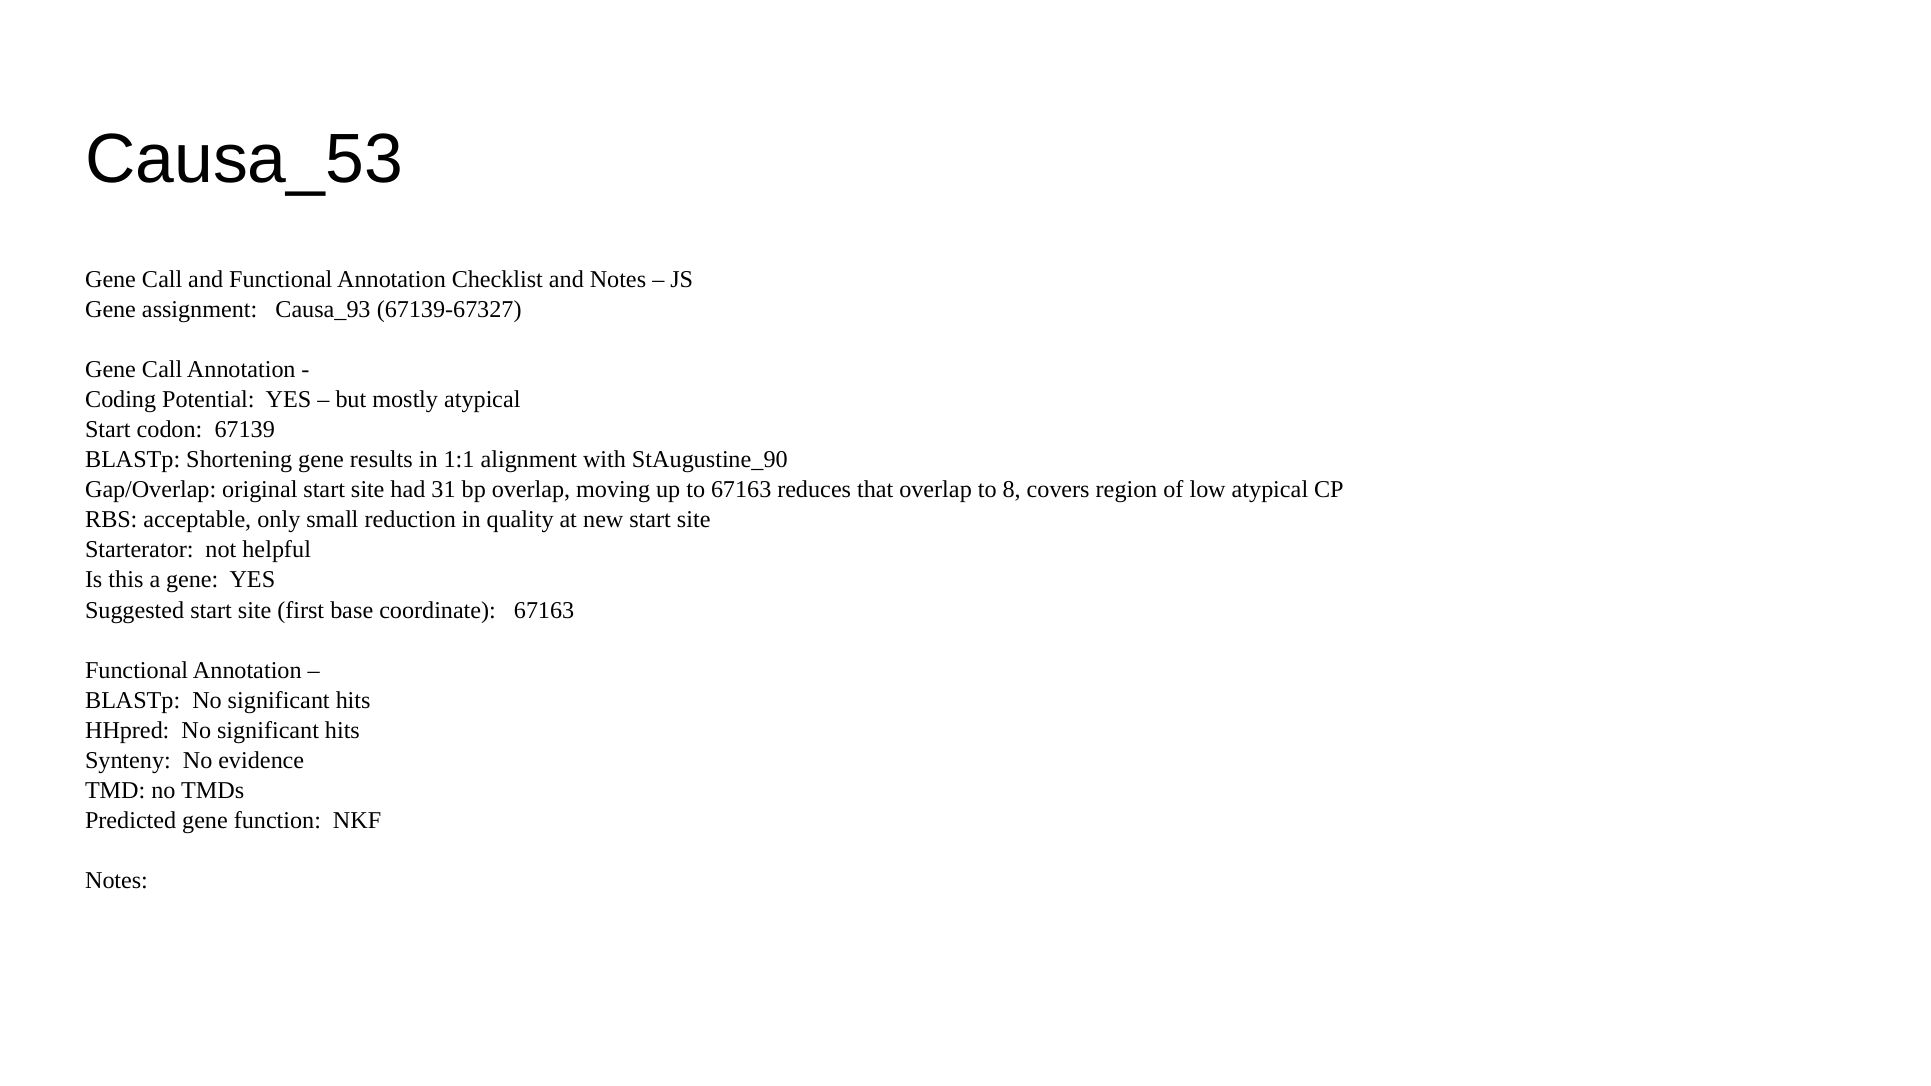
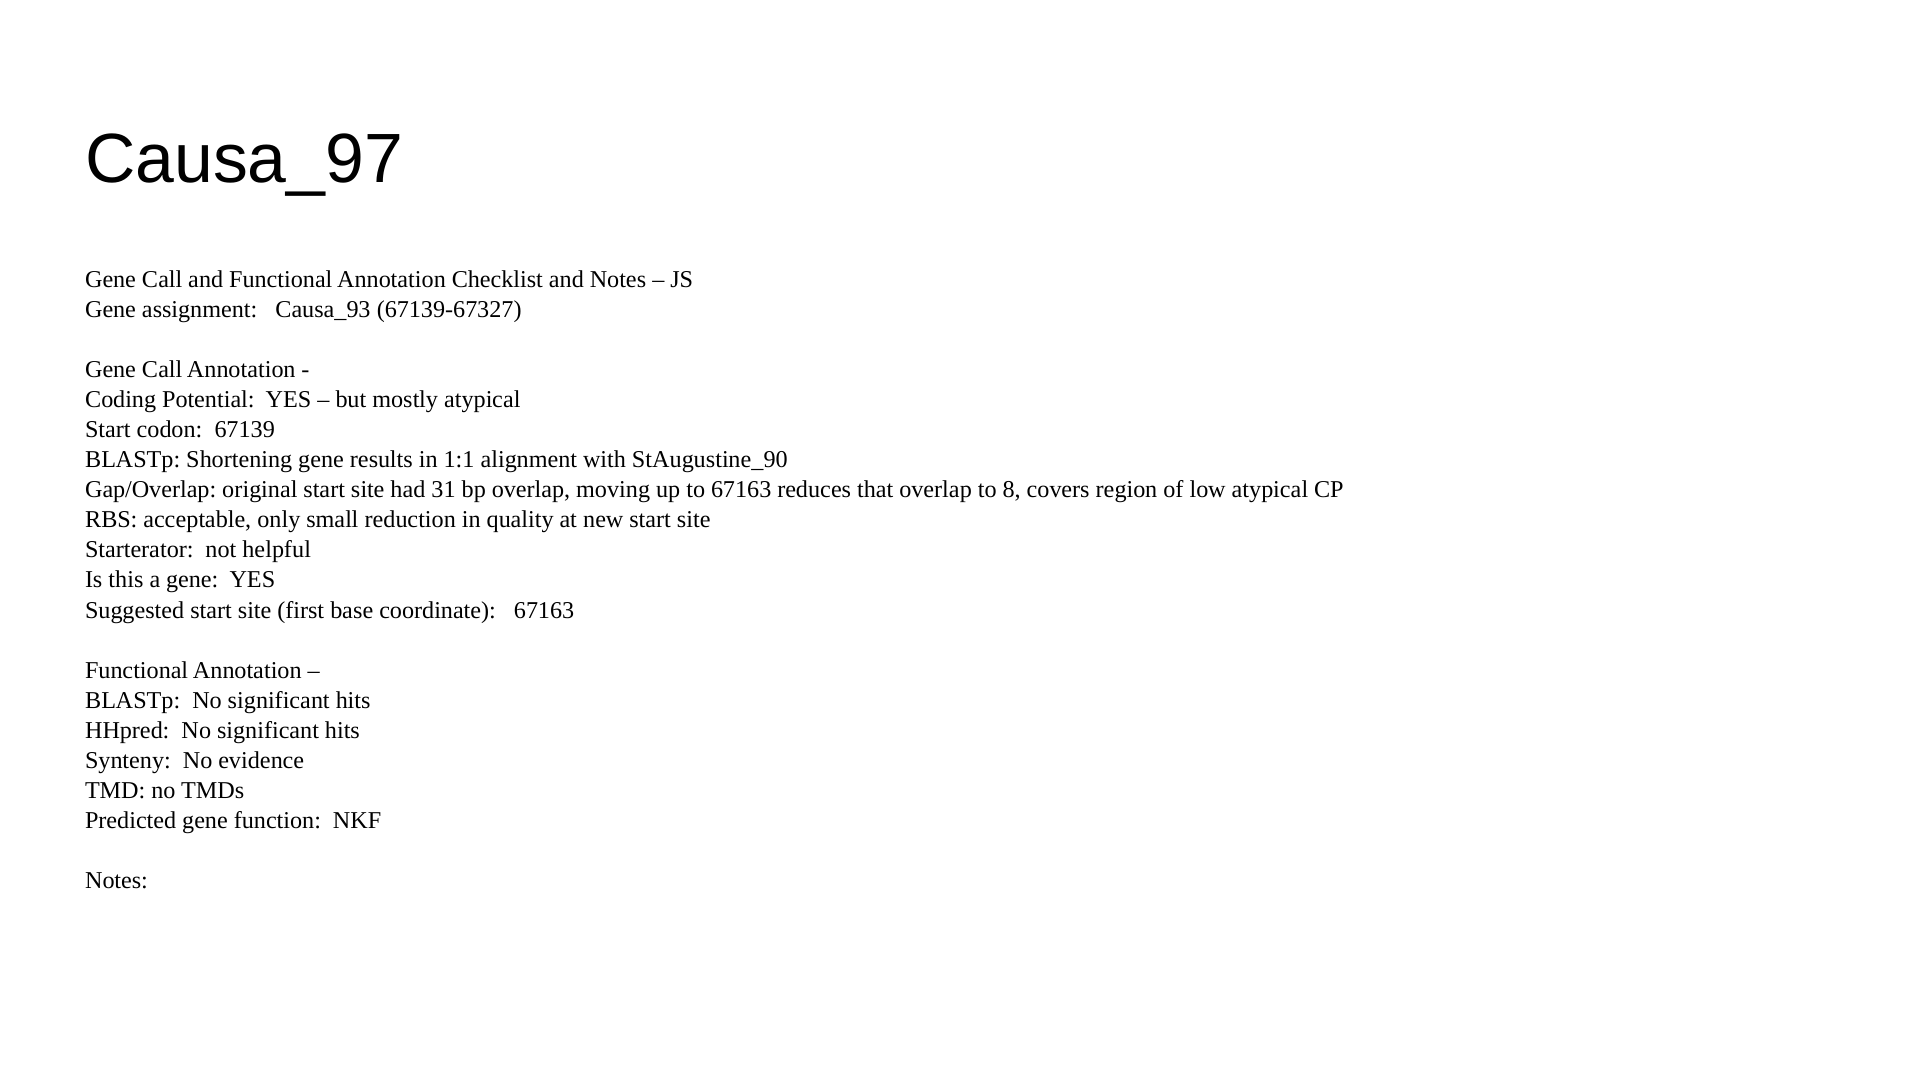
Causa_53: Causa_53 -> Causa_97
